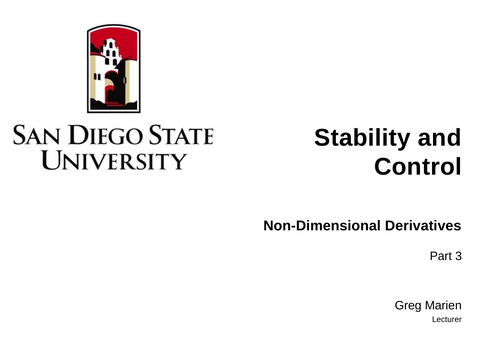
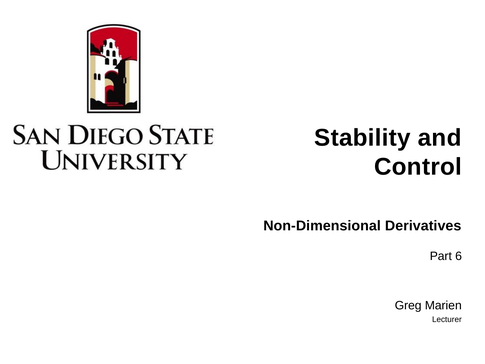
3: 3 -> 6
